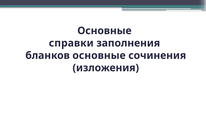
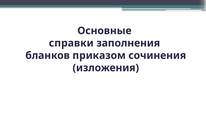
бланков основные: основные -> приказом
